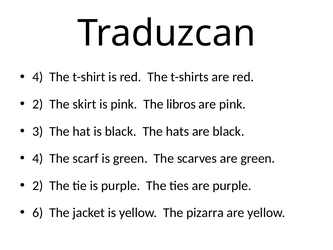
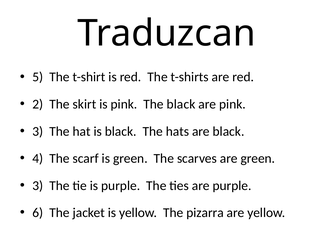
4 at (38, 77): 4 -> 5
The libros: libros -> black
2 at (38, 185): 2 -> 3
